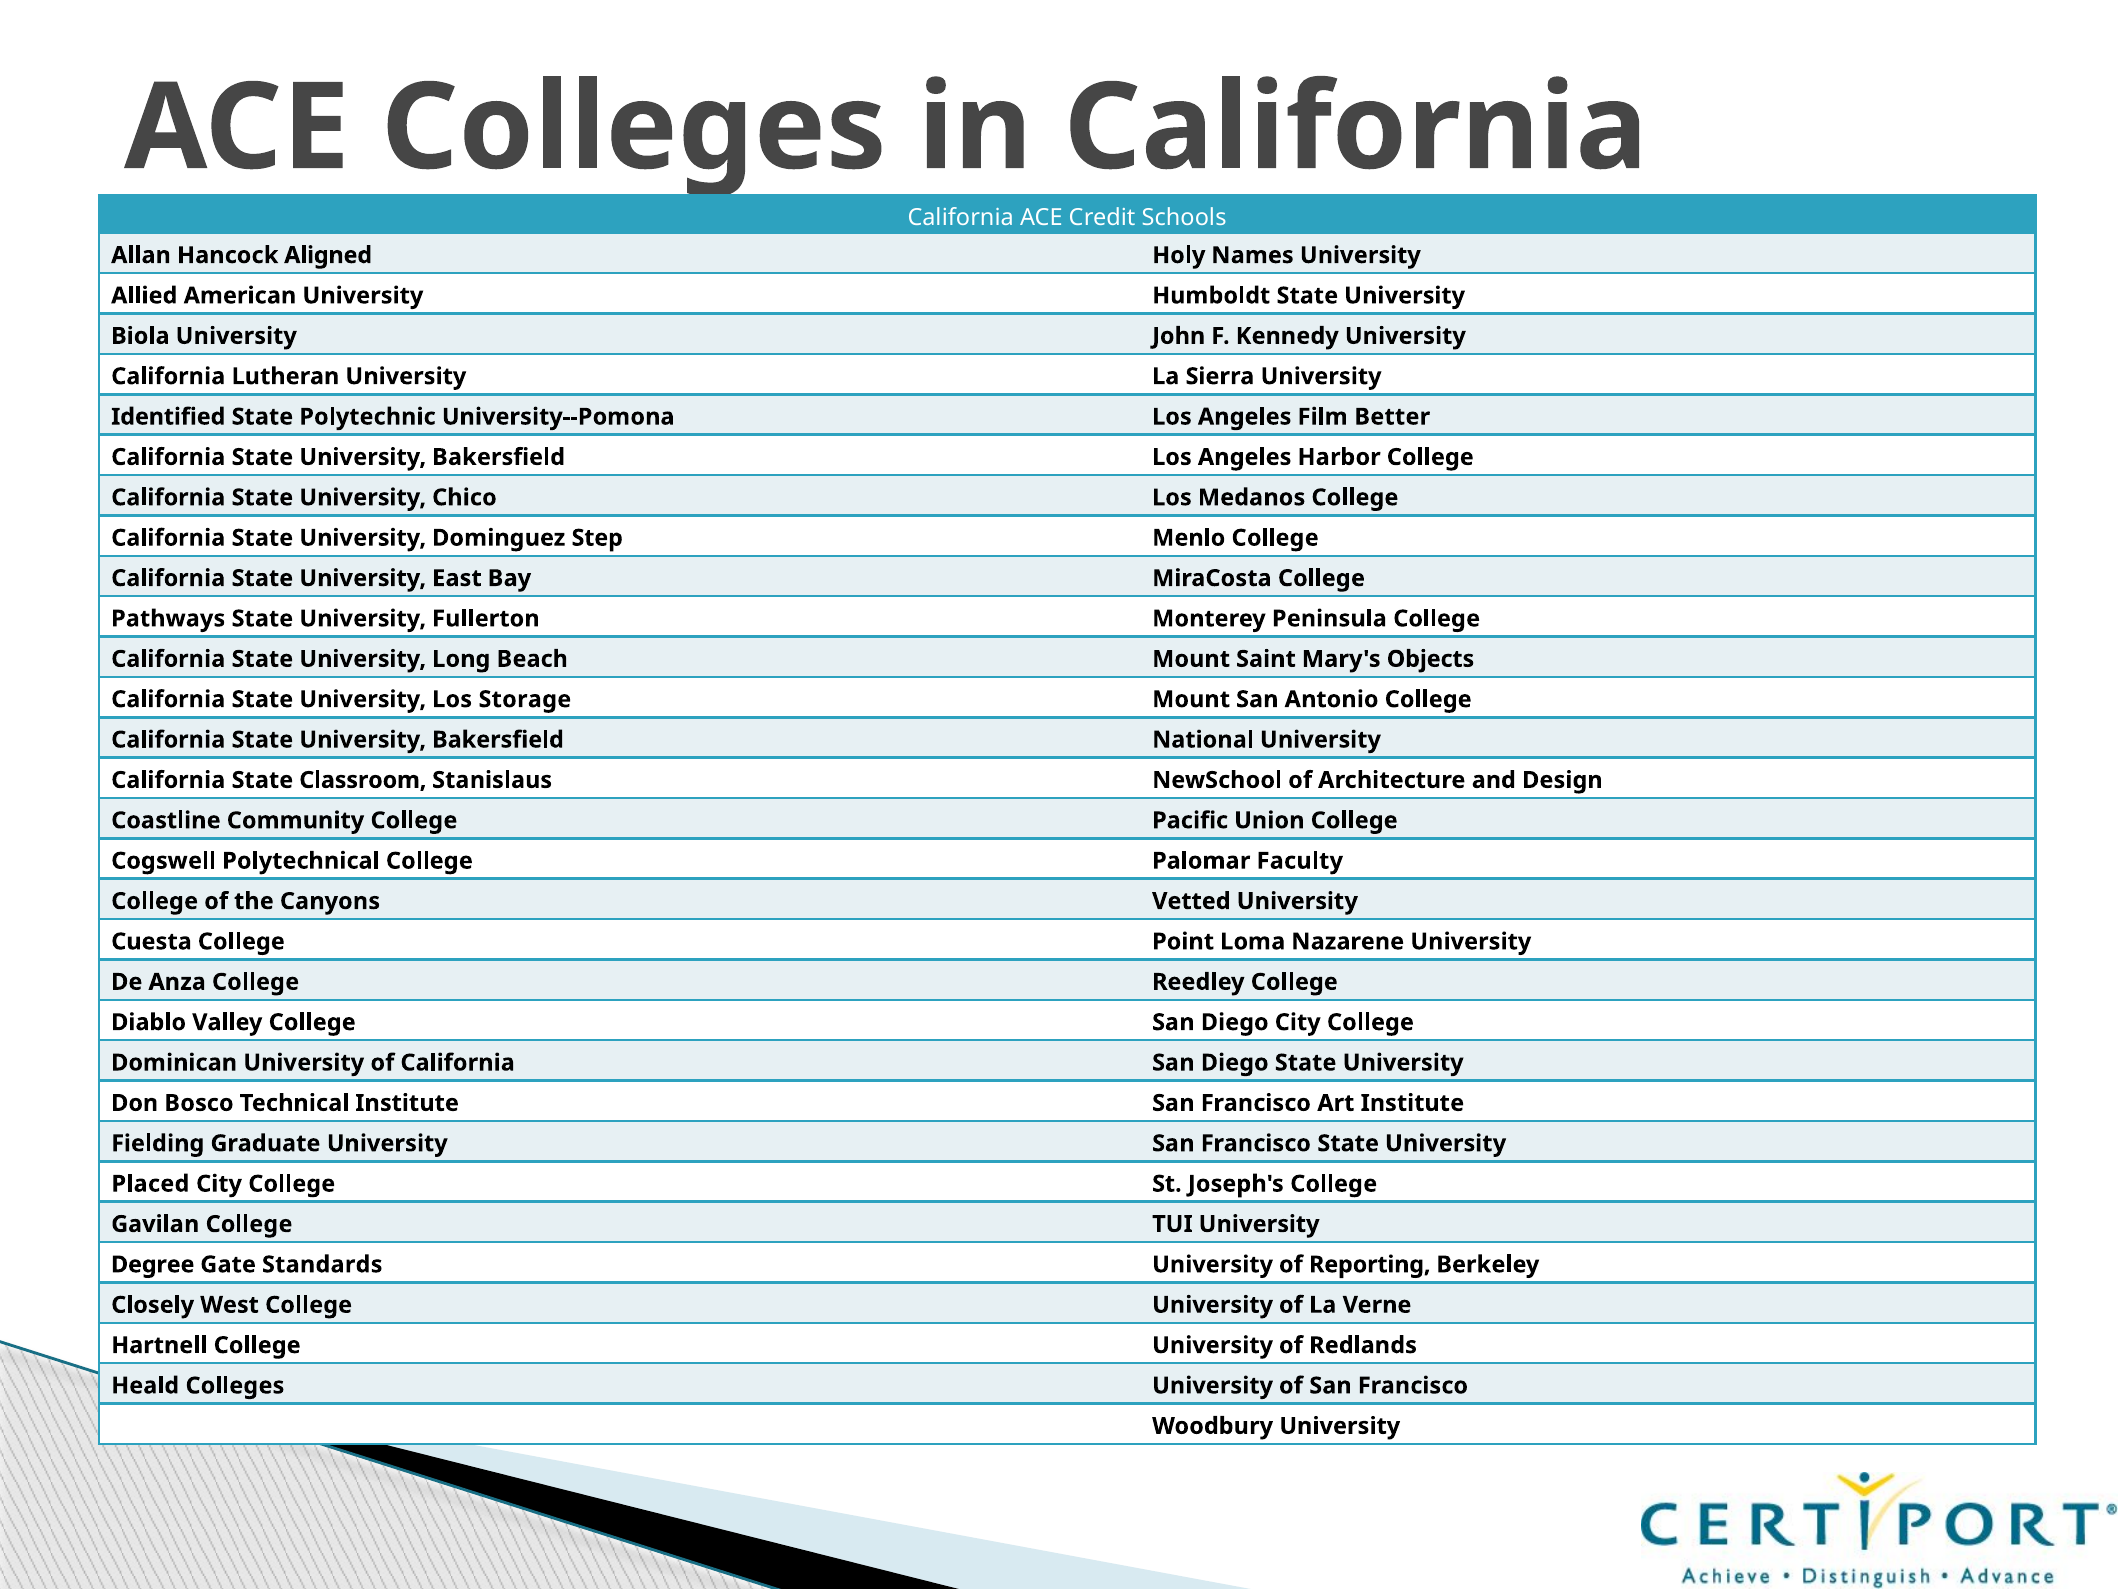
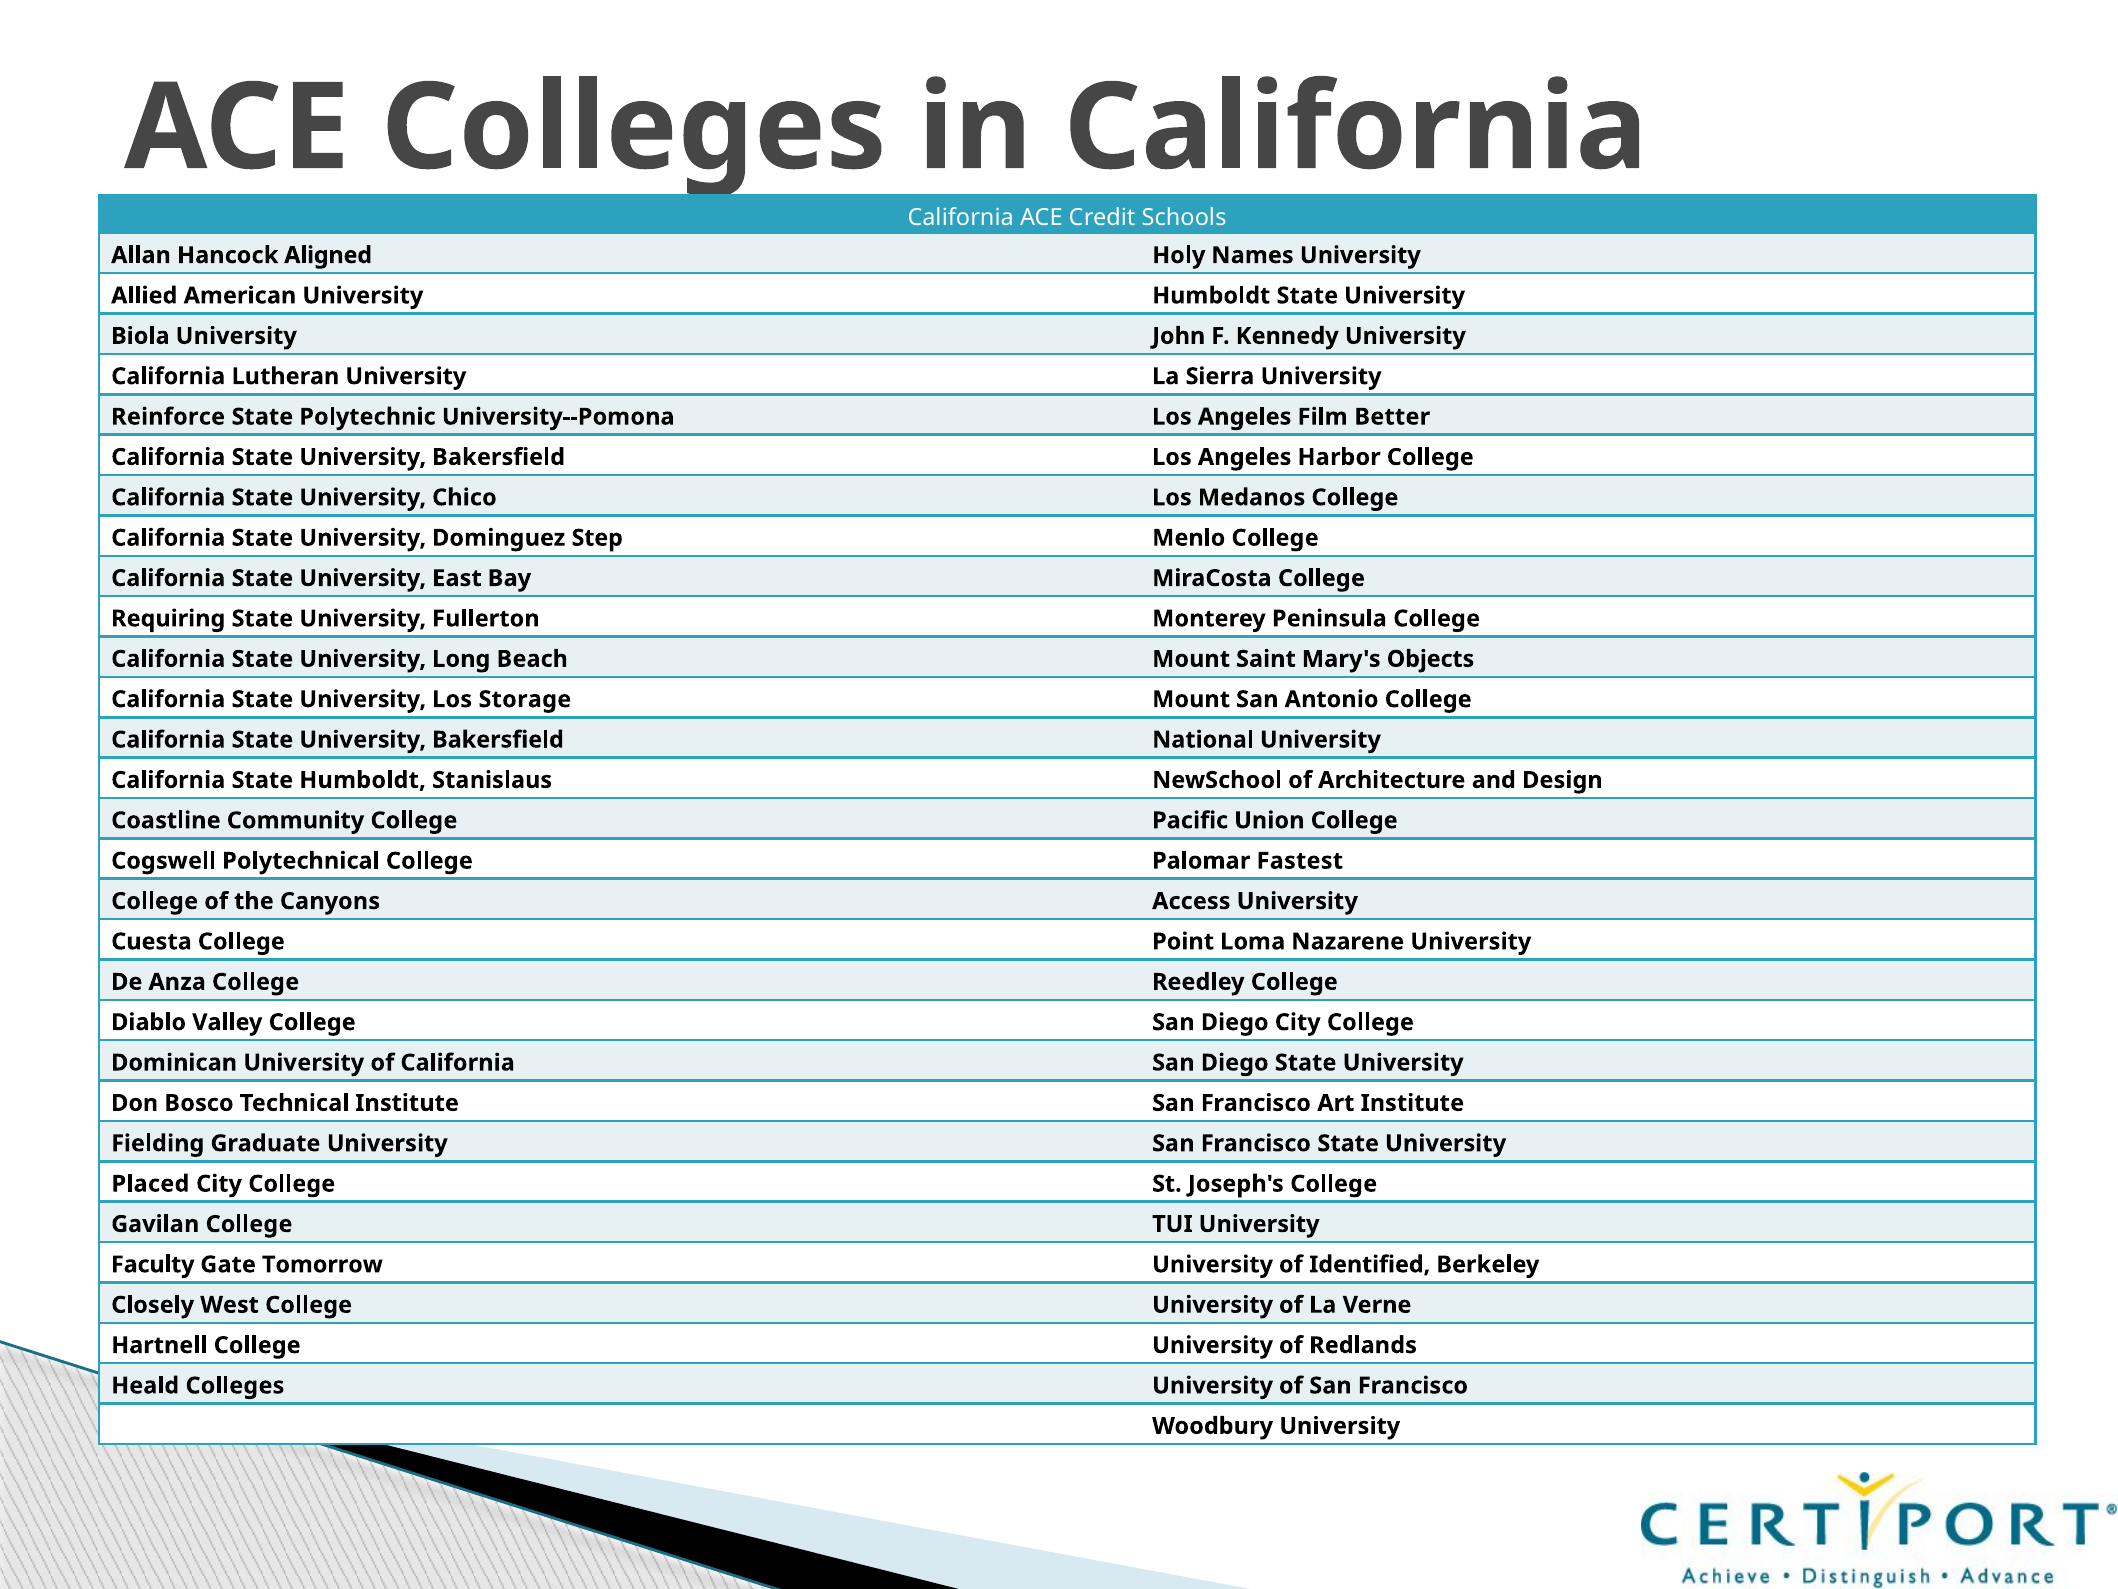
Identified: Identified -> Reinforce
Pathways: Pathways -> Requiring
State Classroom: Classroom -> Humboldt
Faculty: Faculty -> Fastest
Vetted: Vetted -> Access
Degree: Degree -> Faculty
Standards: Standards -> Tomorrow
Reporting: Reporting -> Identified
